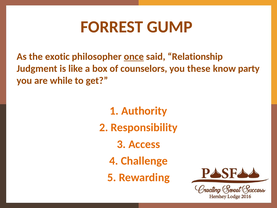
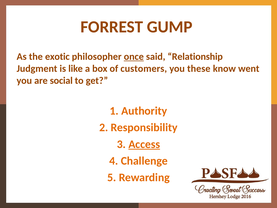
counselors: counselors -> customers
party: party -> went
while: while -> social
Access underline: none -> present
